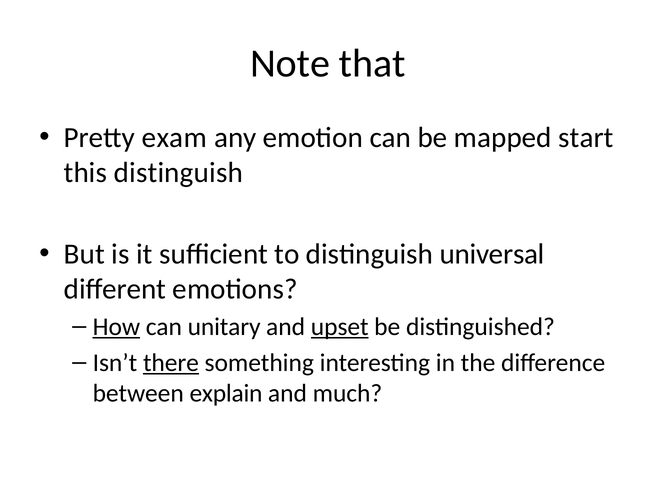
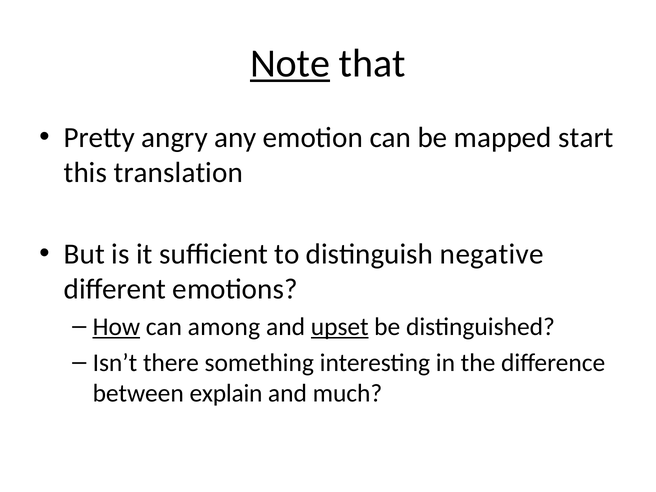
Note underline: none -> present
exam: exam -> angry
this distinguish: distinguish -> translation
universal: universal -> negative
unitary: unitary -> among
there underline: present -> none
